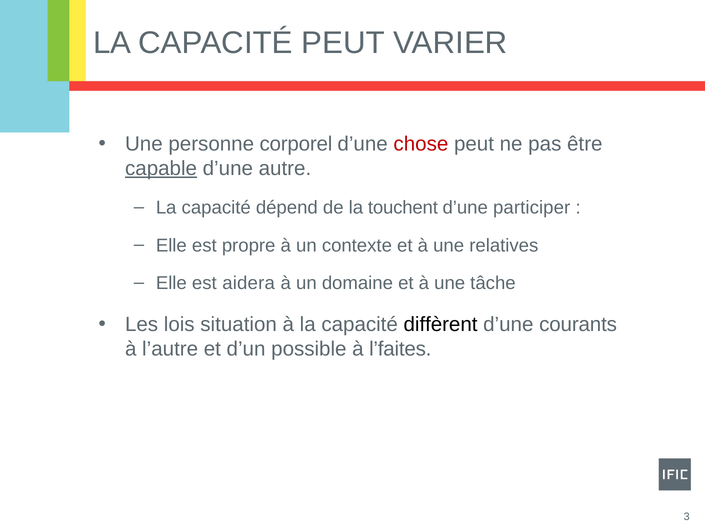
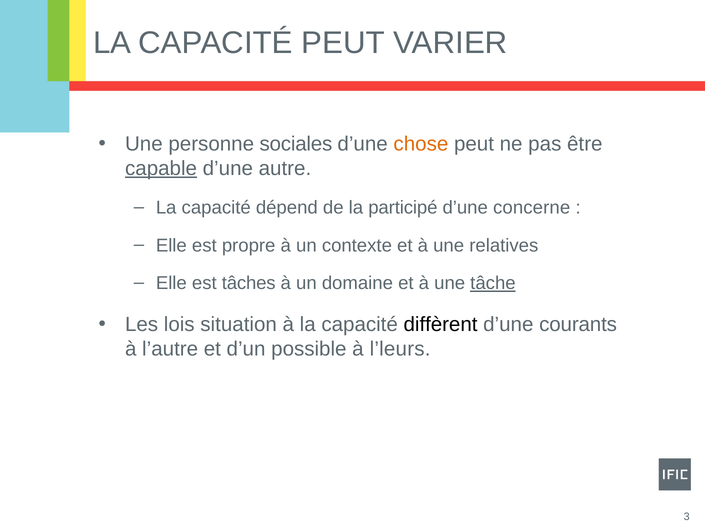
corporel: corporel -> sociales
chose colour: red -> orange
touchent: touchent -> participé
participer: participer -> concerne
aidera: aidera -> tâches
tâche underline: none -> present
l’faites: l’faites -> l’leurs
